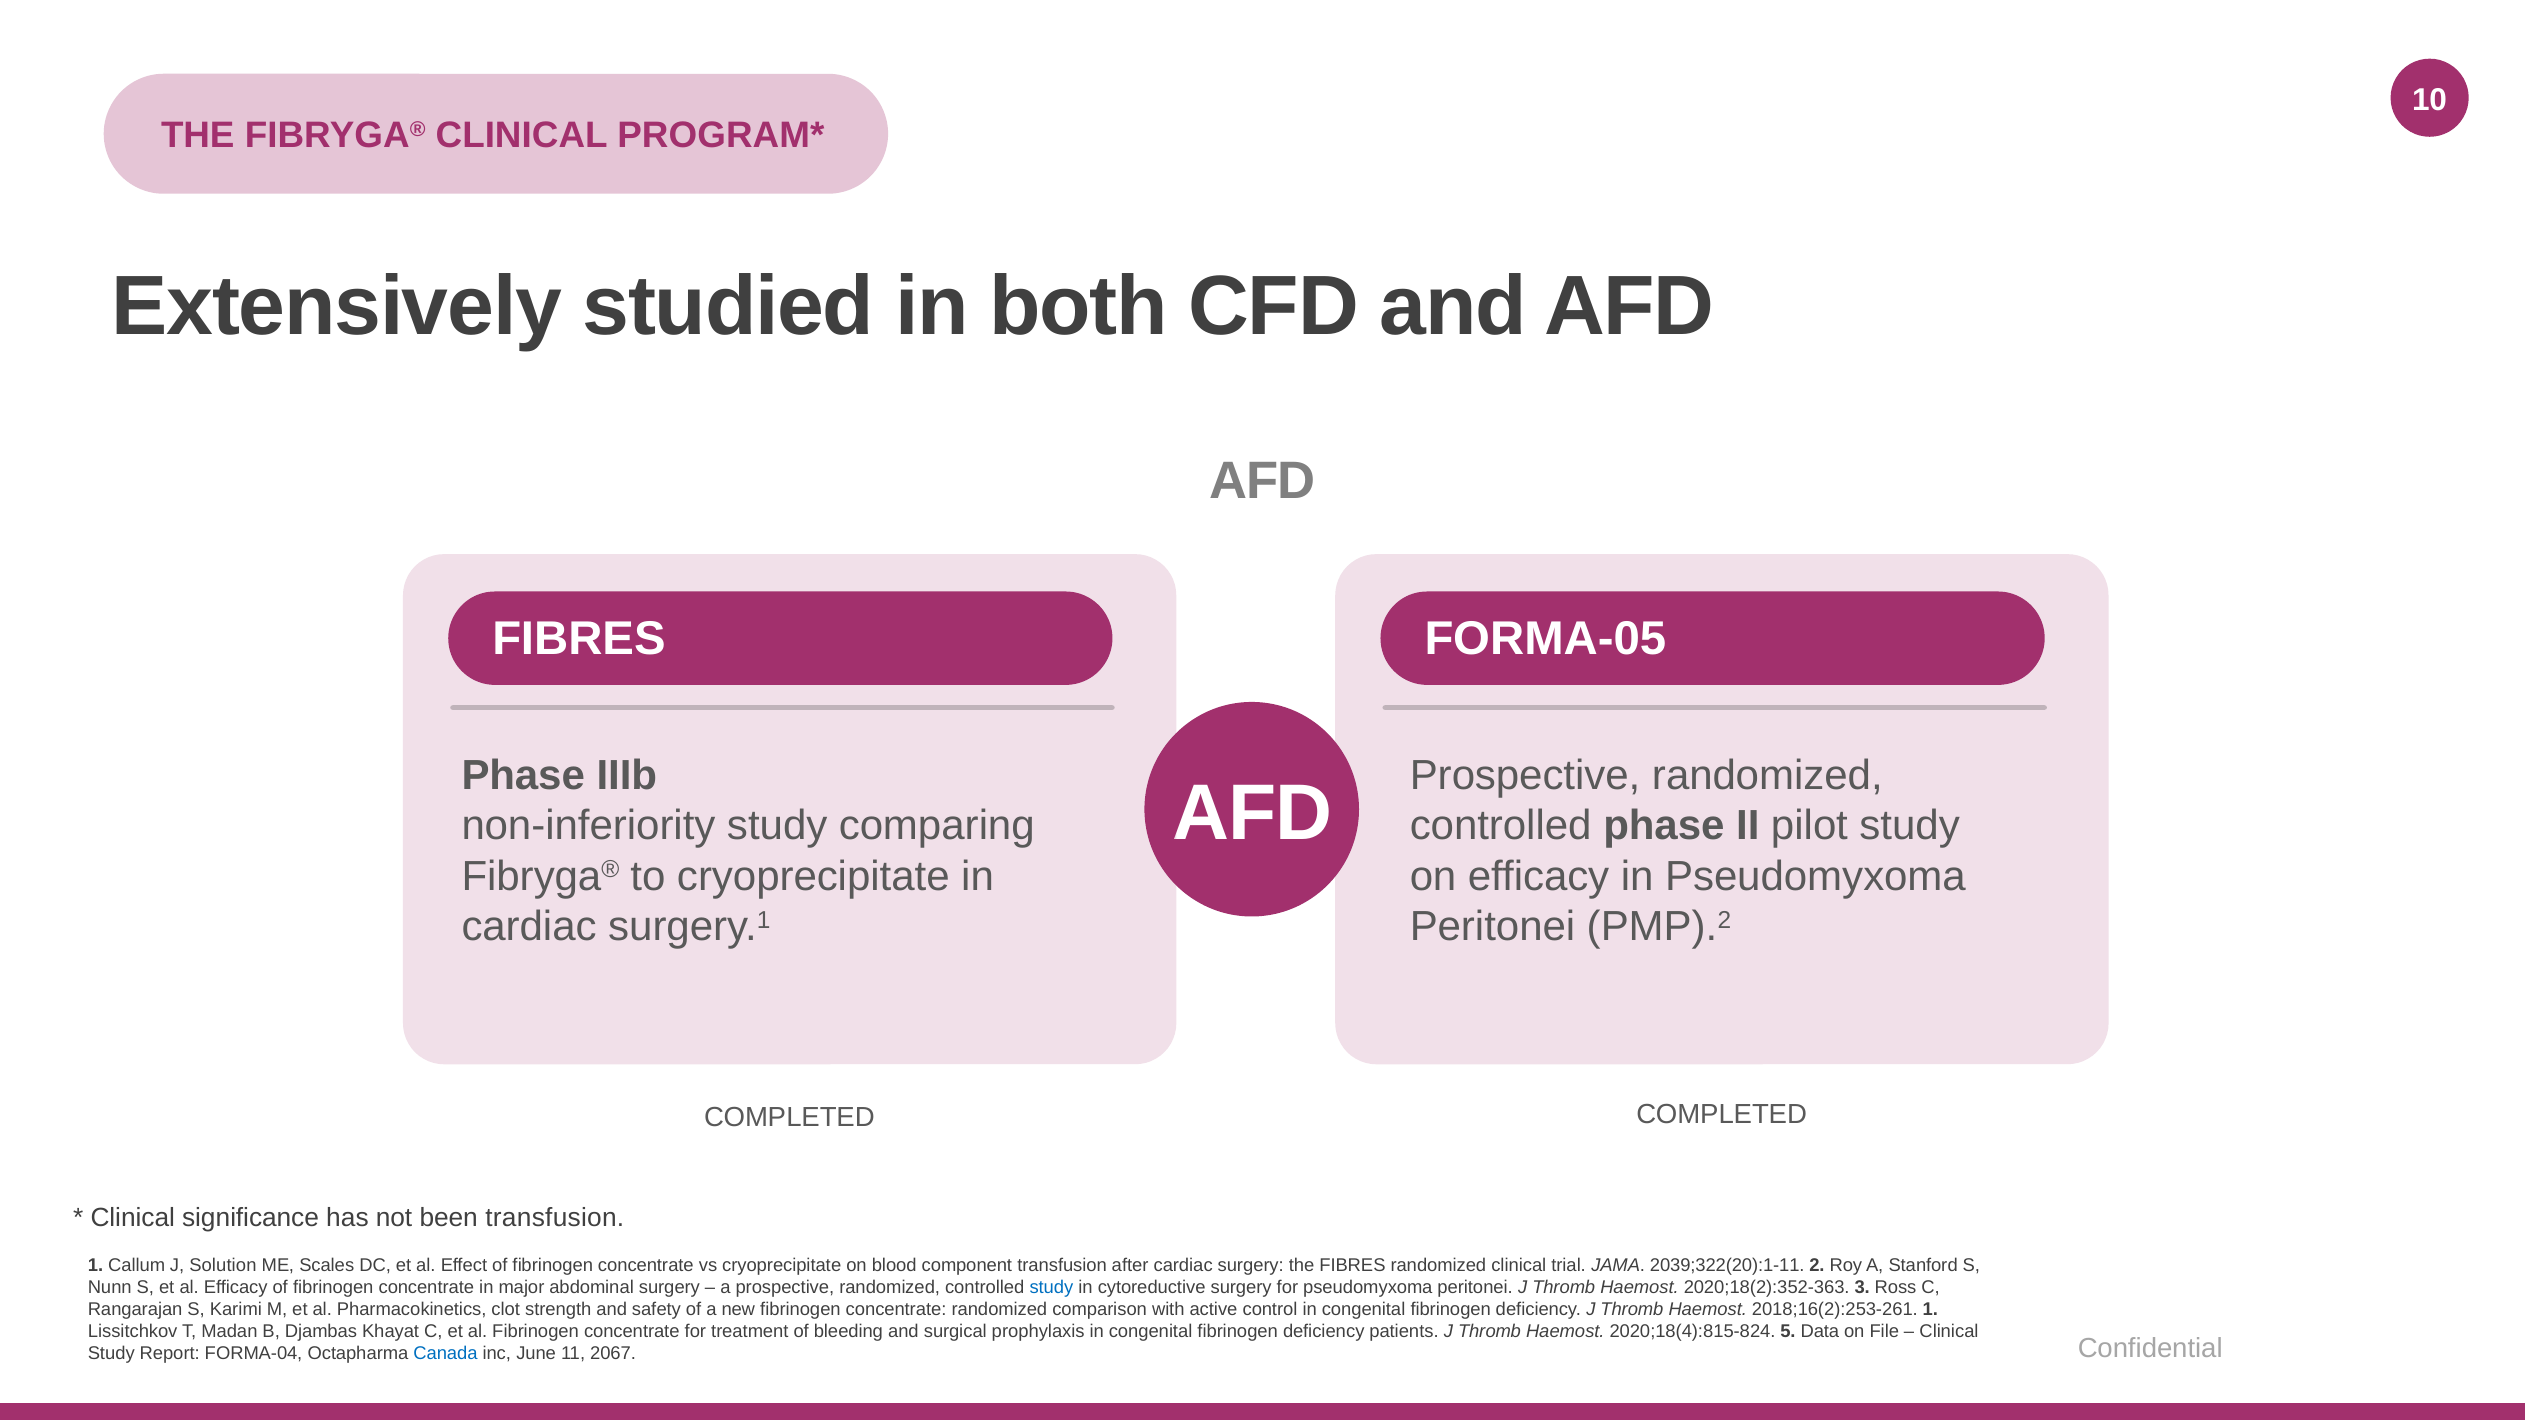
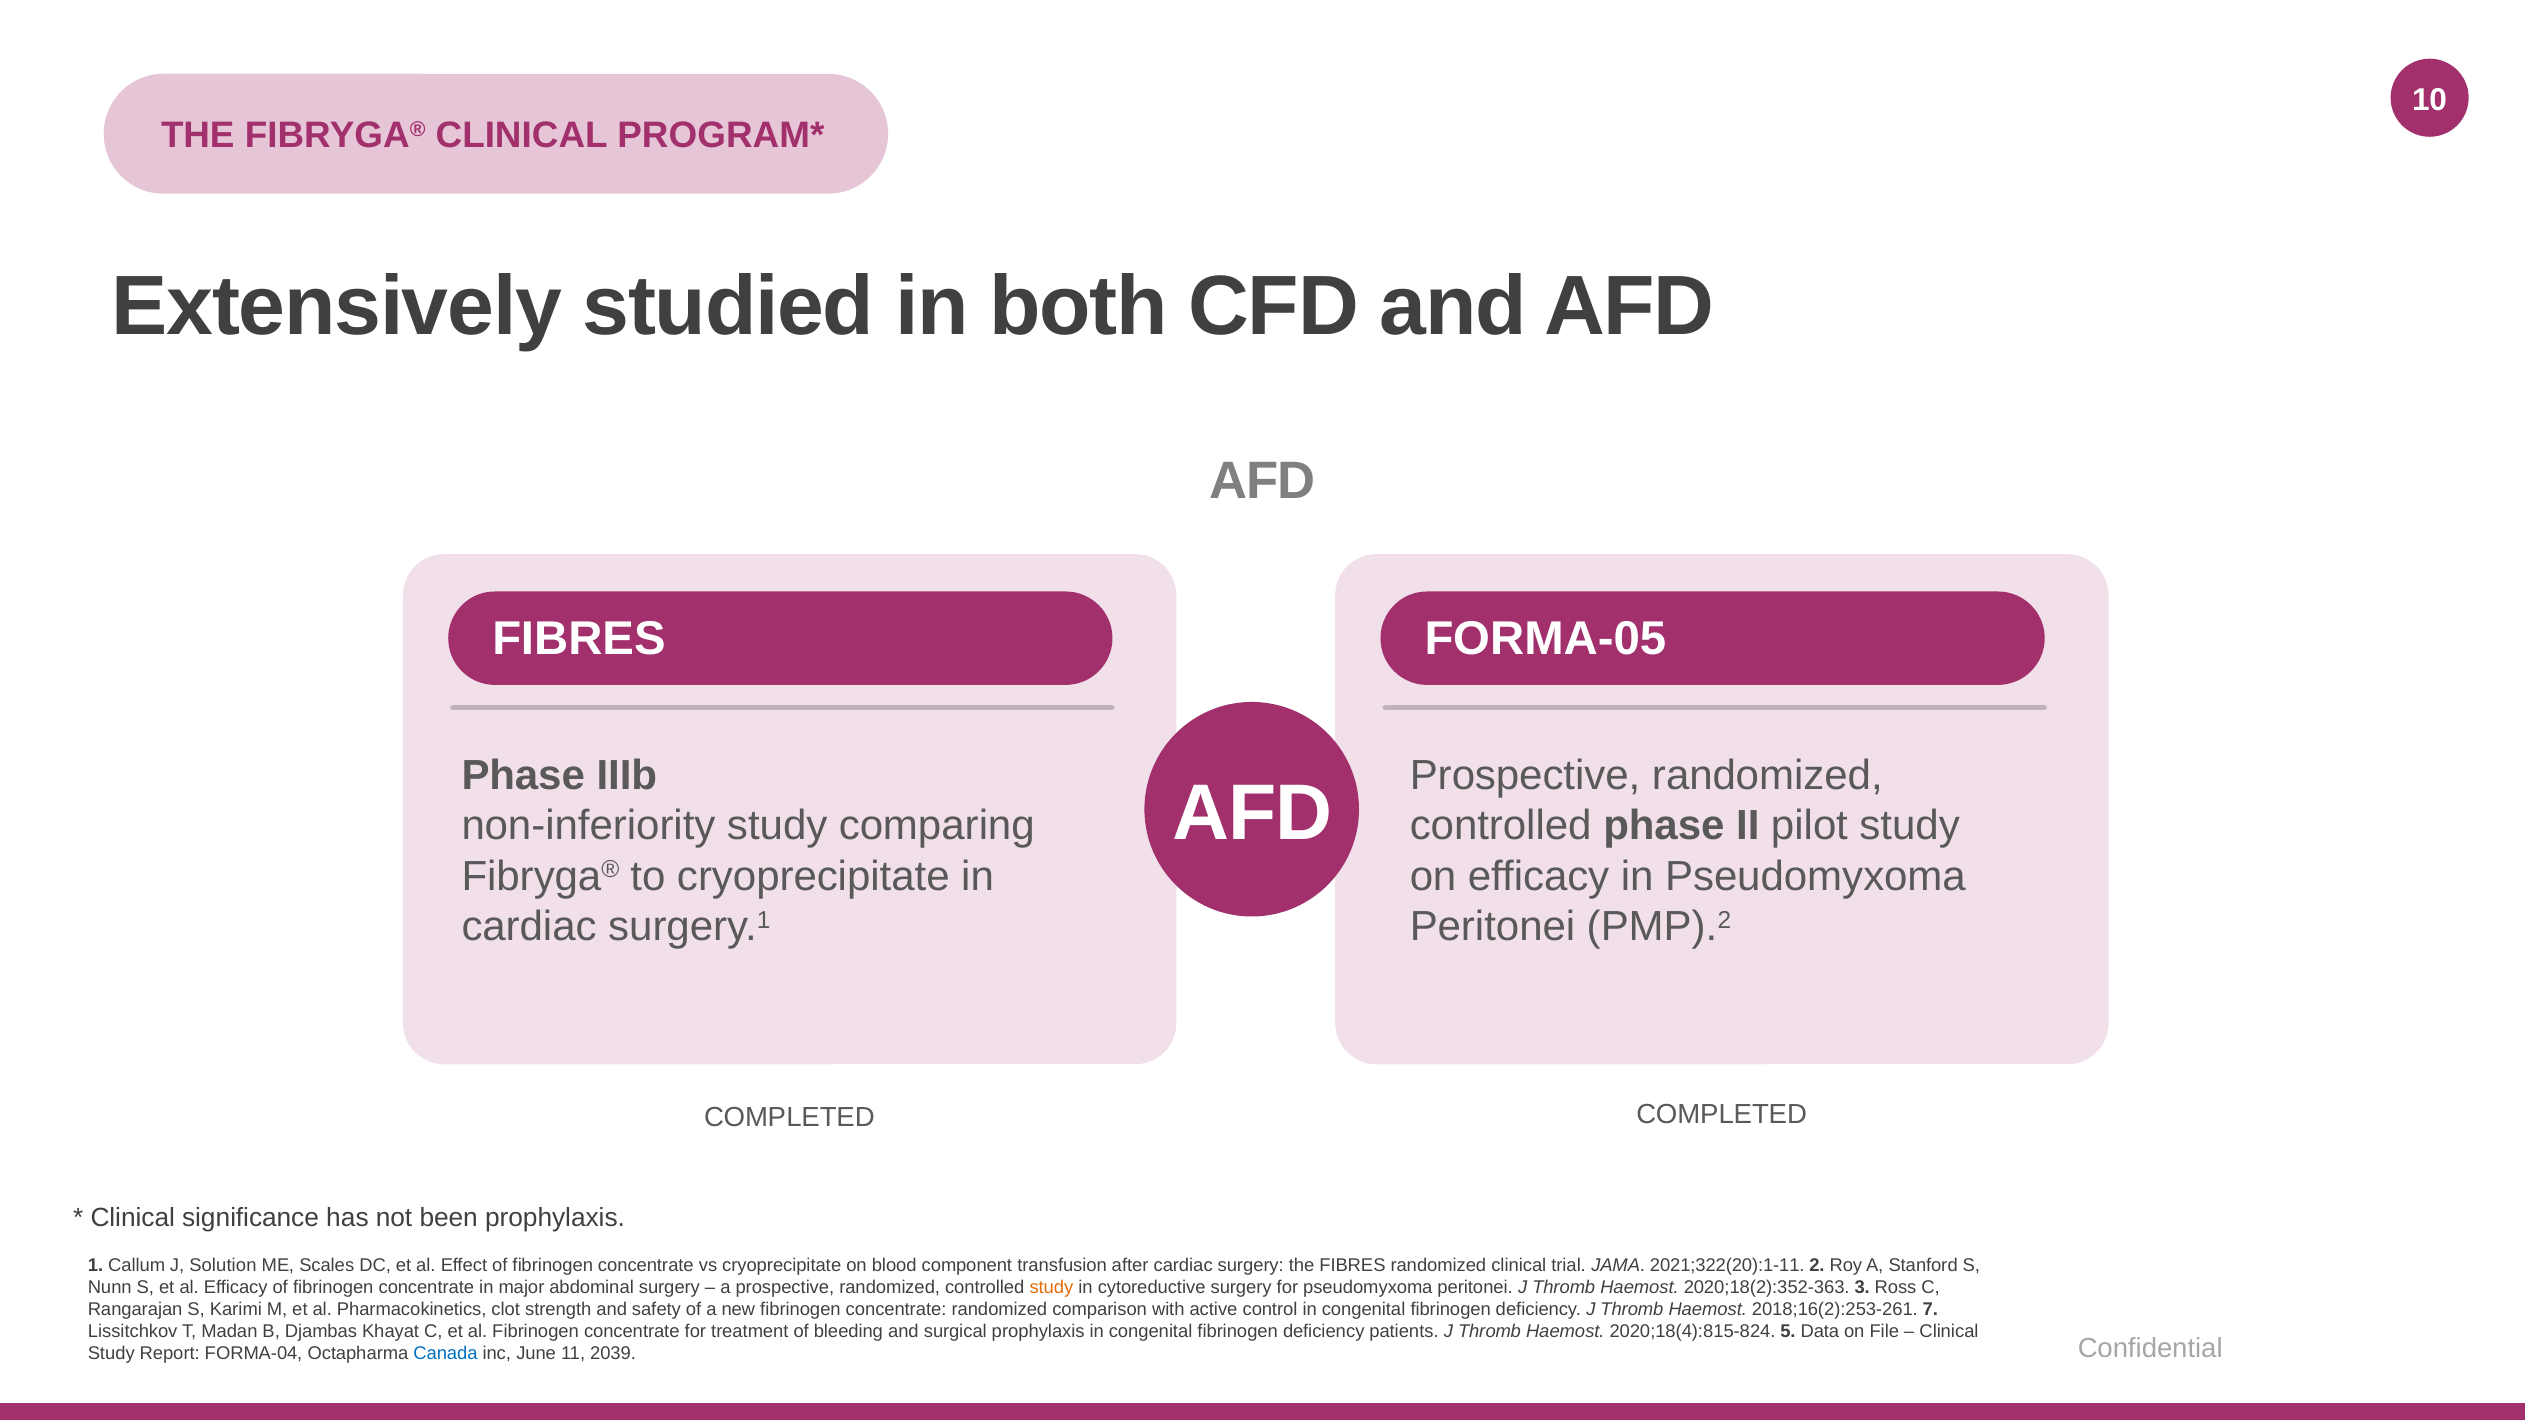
been transfusion: transfusion -> prophylaxis
2039;322(20):1-11: 2039;322(20):1-11 -> 2021;322(20):1-11
study at (1051, 1288) colour: blue -> orange
2018;16(2):253-261 1: 1 -> 7
2067: 2067 -> 2039
